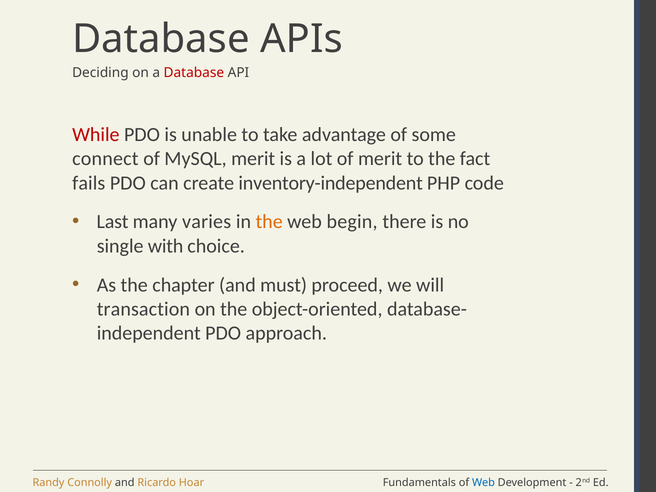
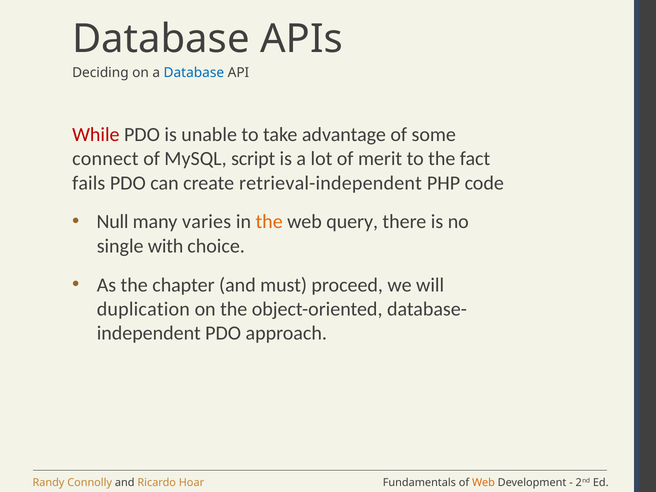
Database at (194, 73) colour: red -> blue
MySQL merit: merit -> script
inventory-independent: inventory-independent -> retrieval-independent
Last: Last -> Null
begin: begin -> query
transaction: transaction -> duplication
Web at (483, 483) colour: blue -> orange
